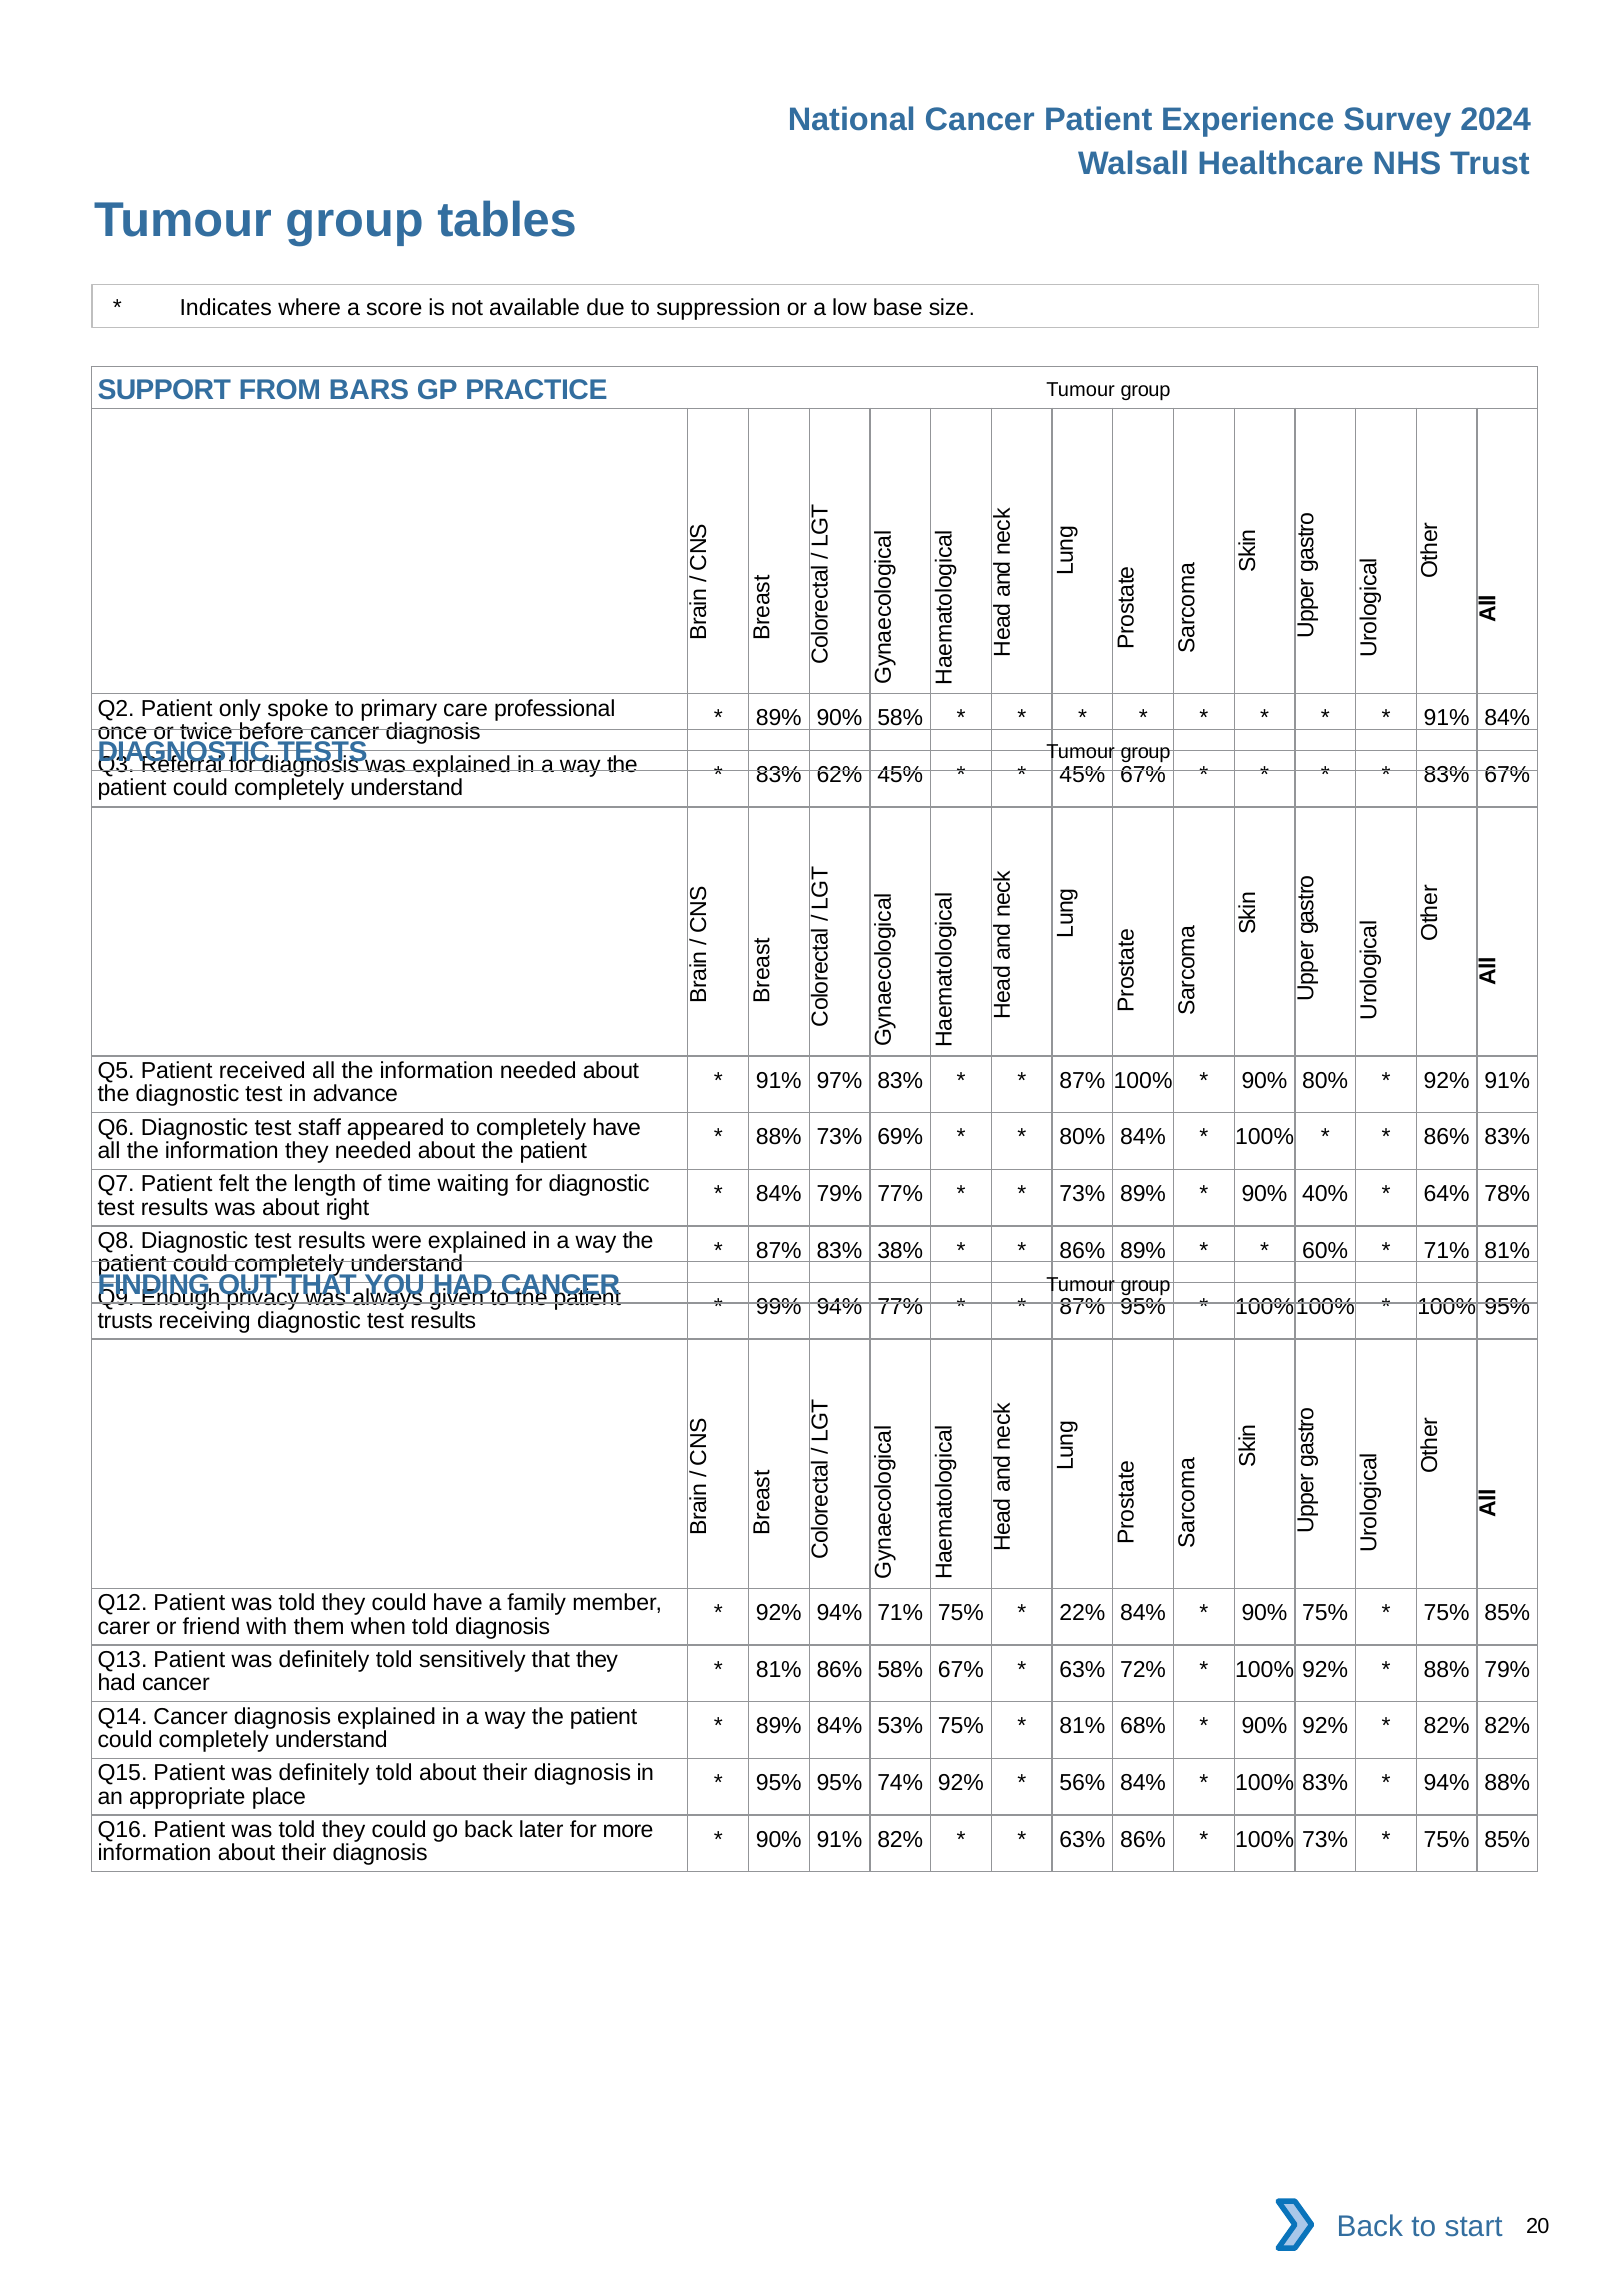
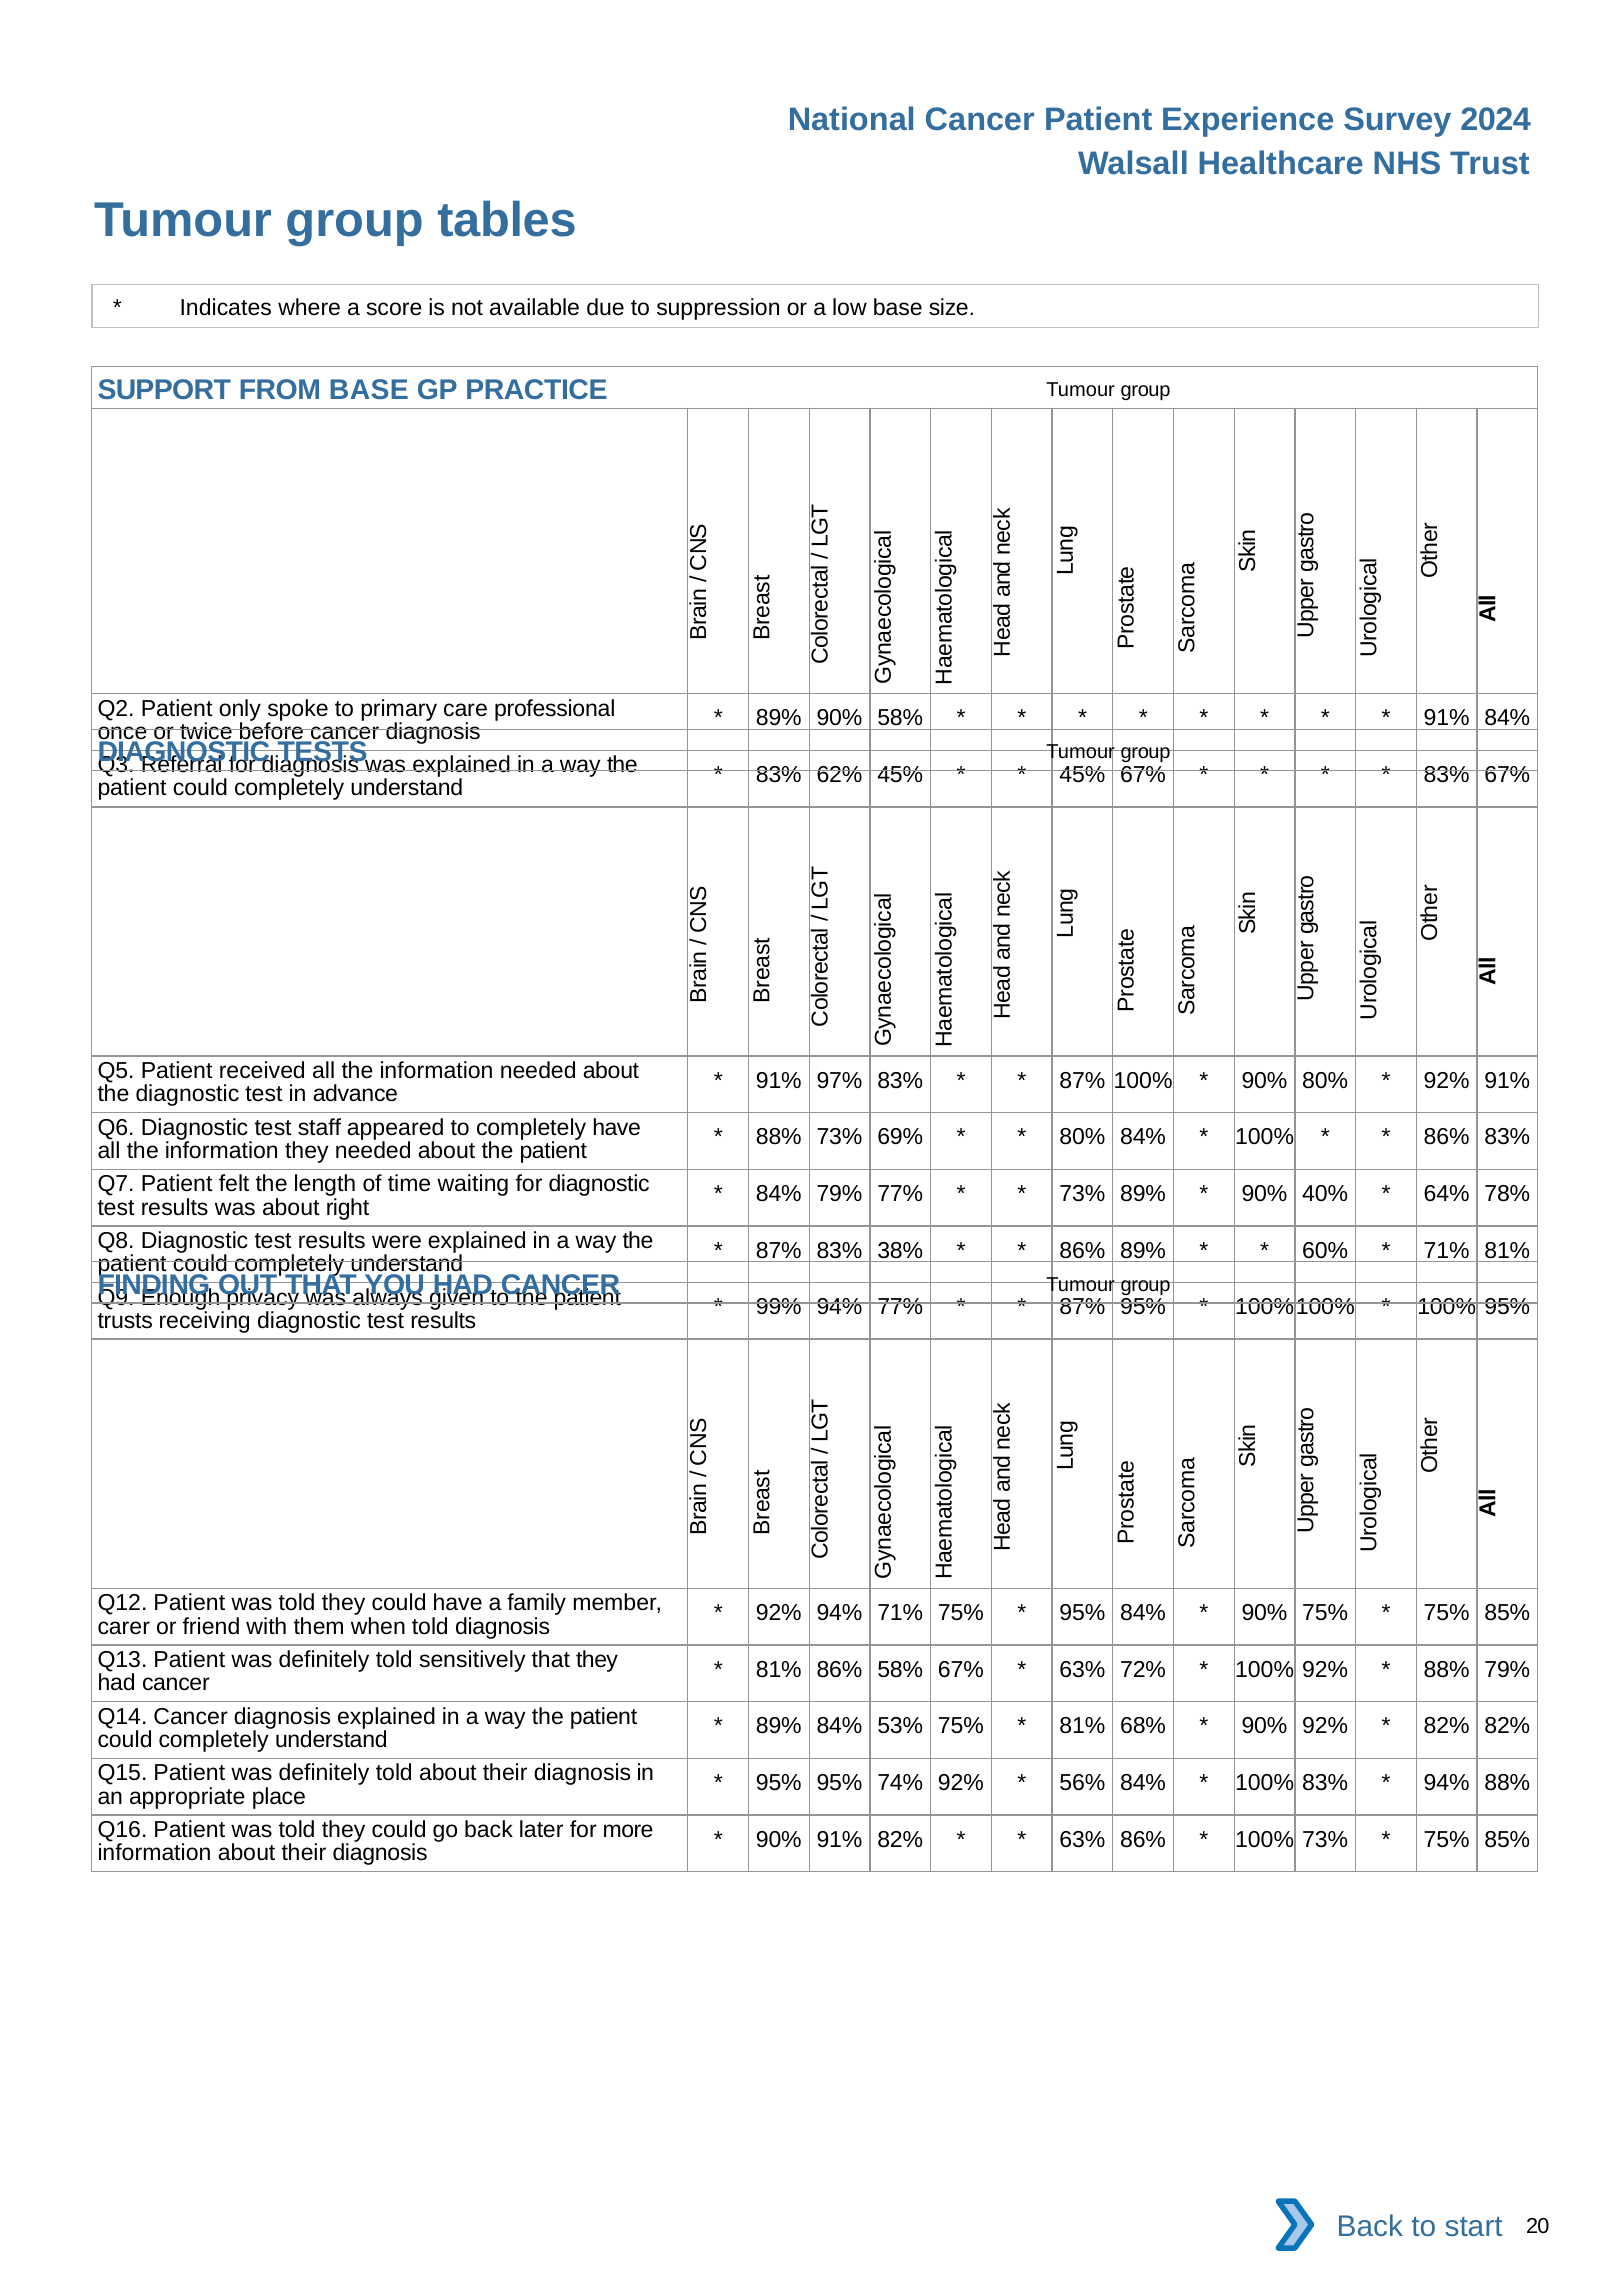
FROM BARS: BARS -> BASE
22% at (1082, 1613): 22% -> 95%
